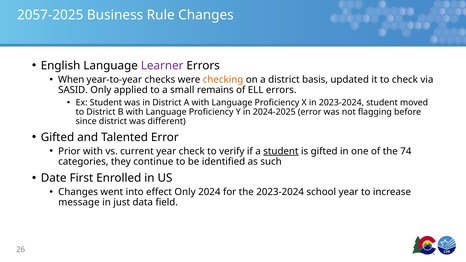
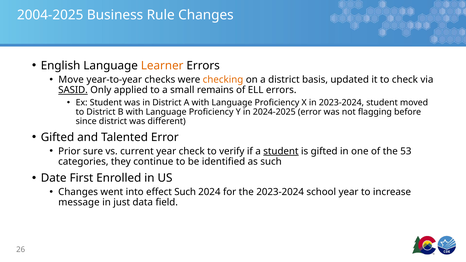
2057-2025: 2057-2025 -> 2004-2025
Learner colour: purple -> orange
When: When -> Move
SASID underline: none -> present
Prior with: with -> sure
74: 74 -> 53
effect Only: Only -> Such
